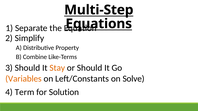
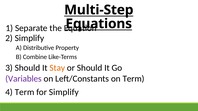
Variables colour: orange -> purple
on Solve: Solve -> Term
for Solution: Solution -> Simplify
